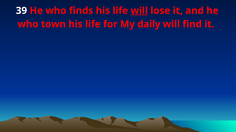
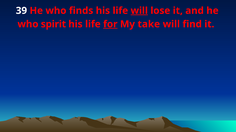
town: town -> spirit
for underline: none -> present
daily: daily -> take
